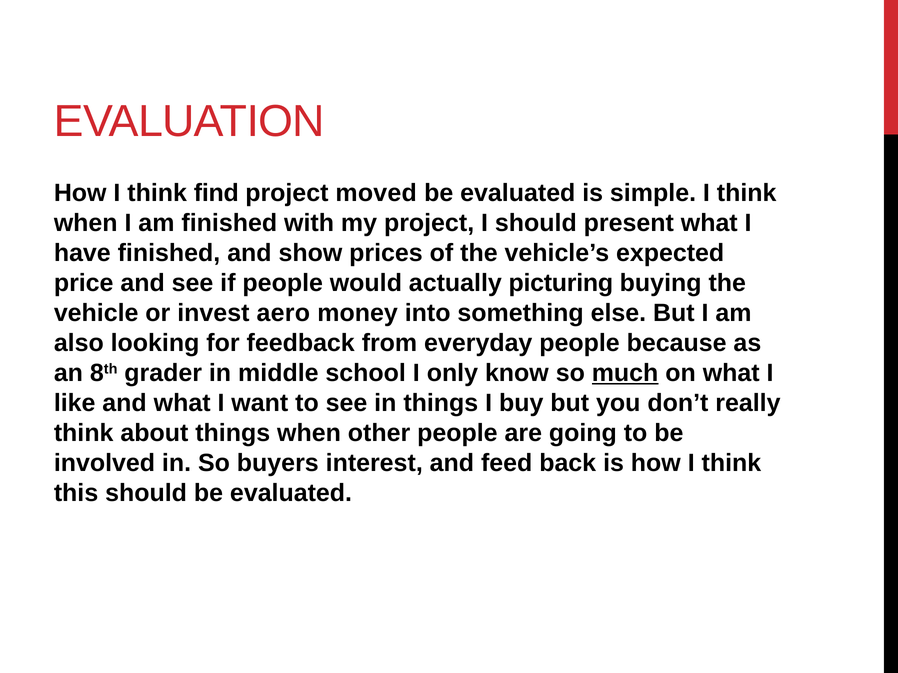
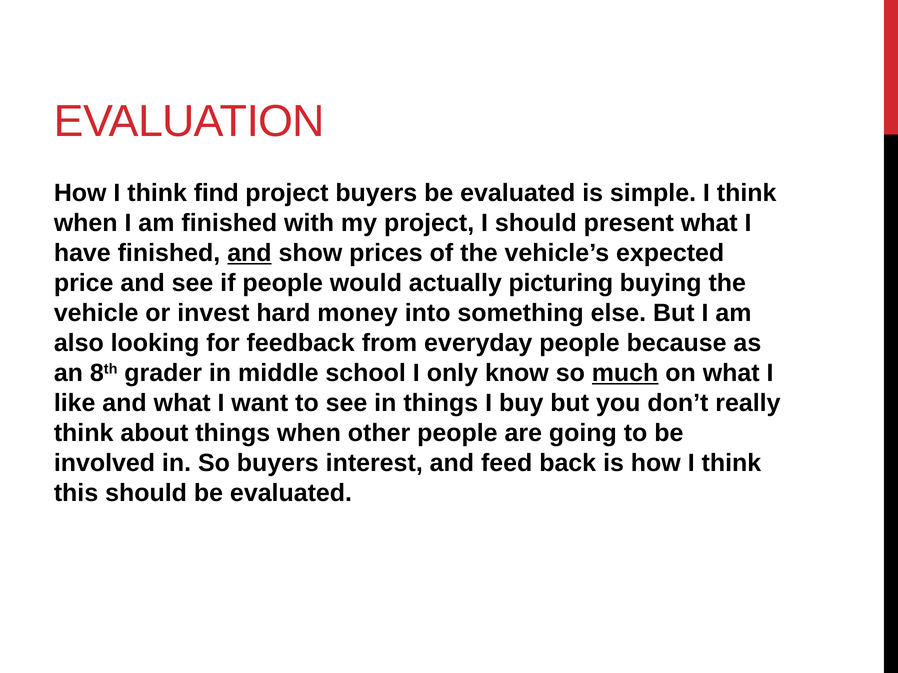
project moved: moved -> buyers
and at (249, 253) underline: none -> present
aero: aero -> hard
